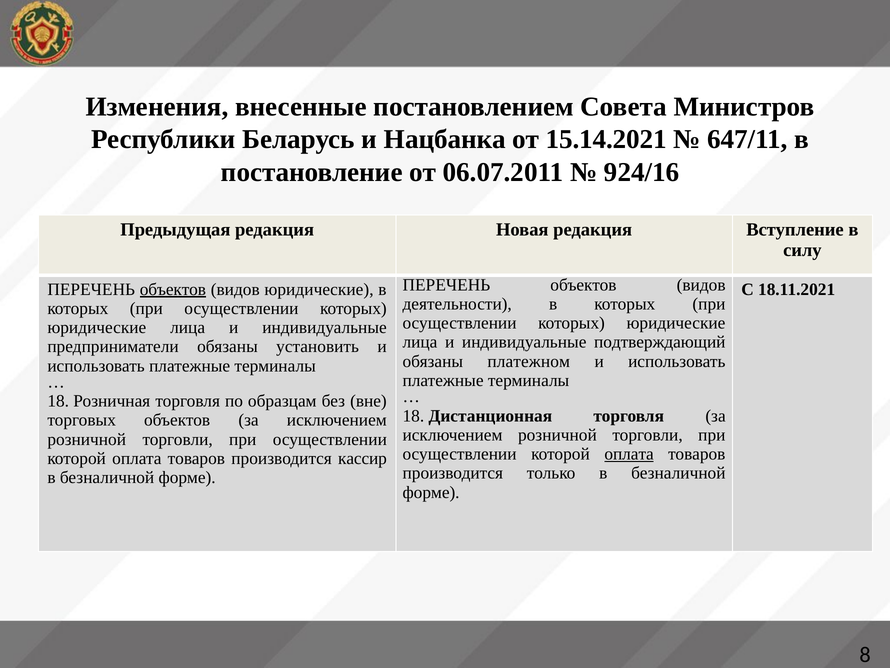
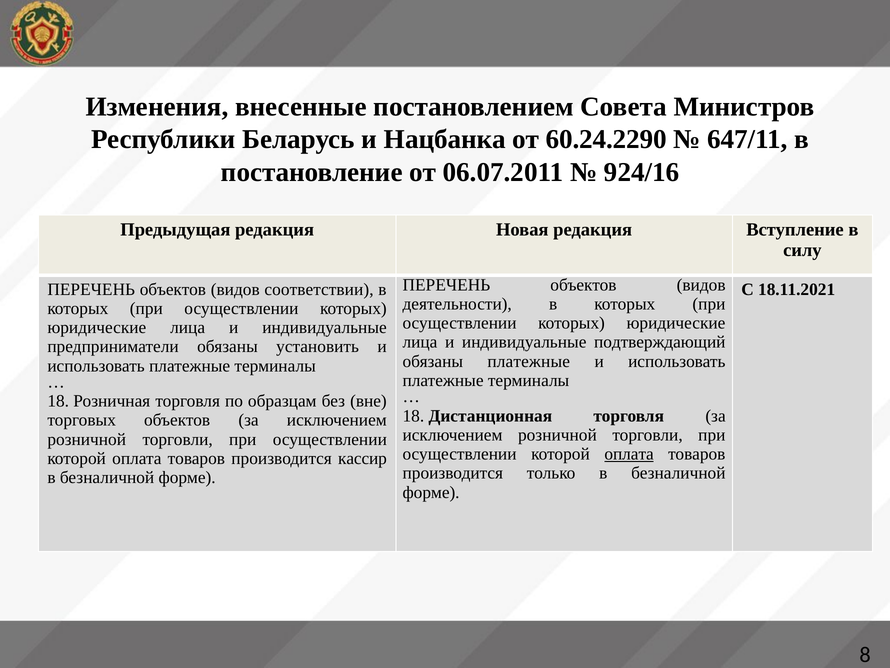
15.14.2021: 15.14.2021 -> 60.24.2290
объектов at (173, 289) underline: present -> none
видов юридические: юридические -> соответствии
обязаны платежном: платежном -> платежные
